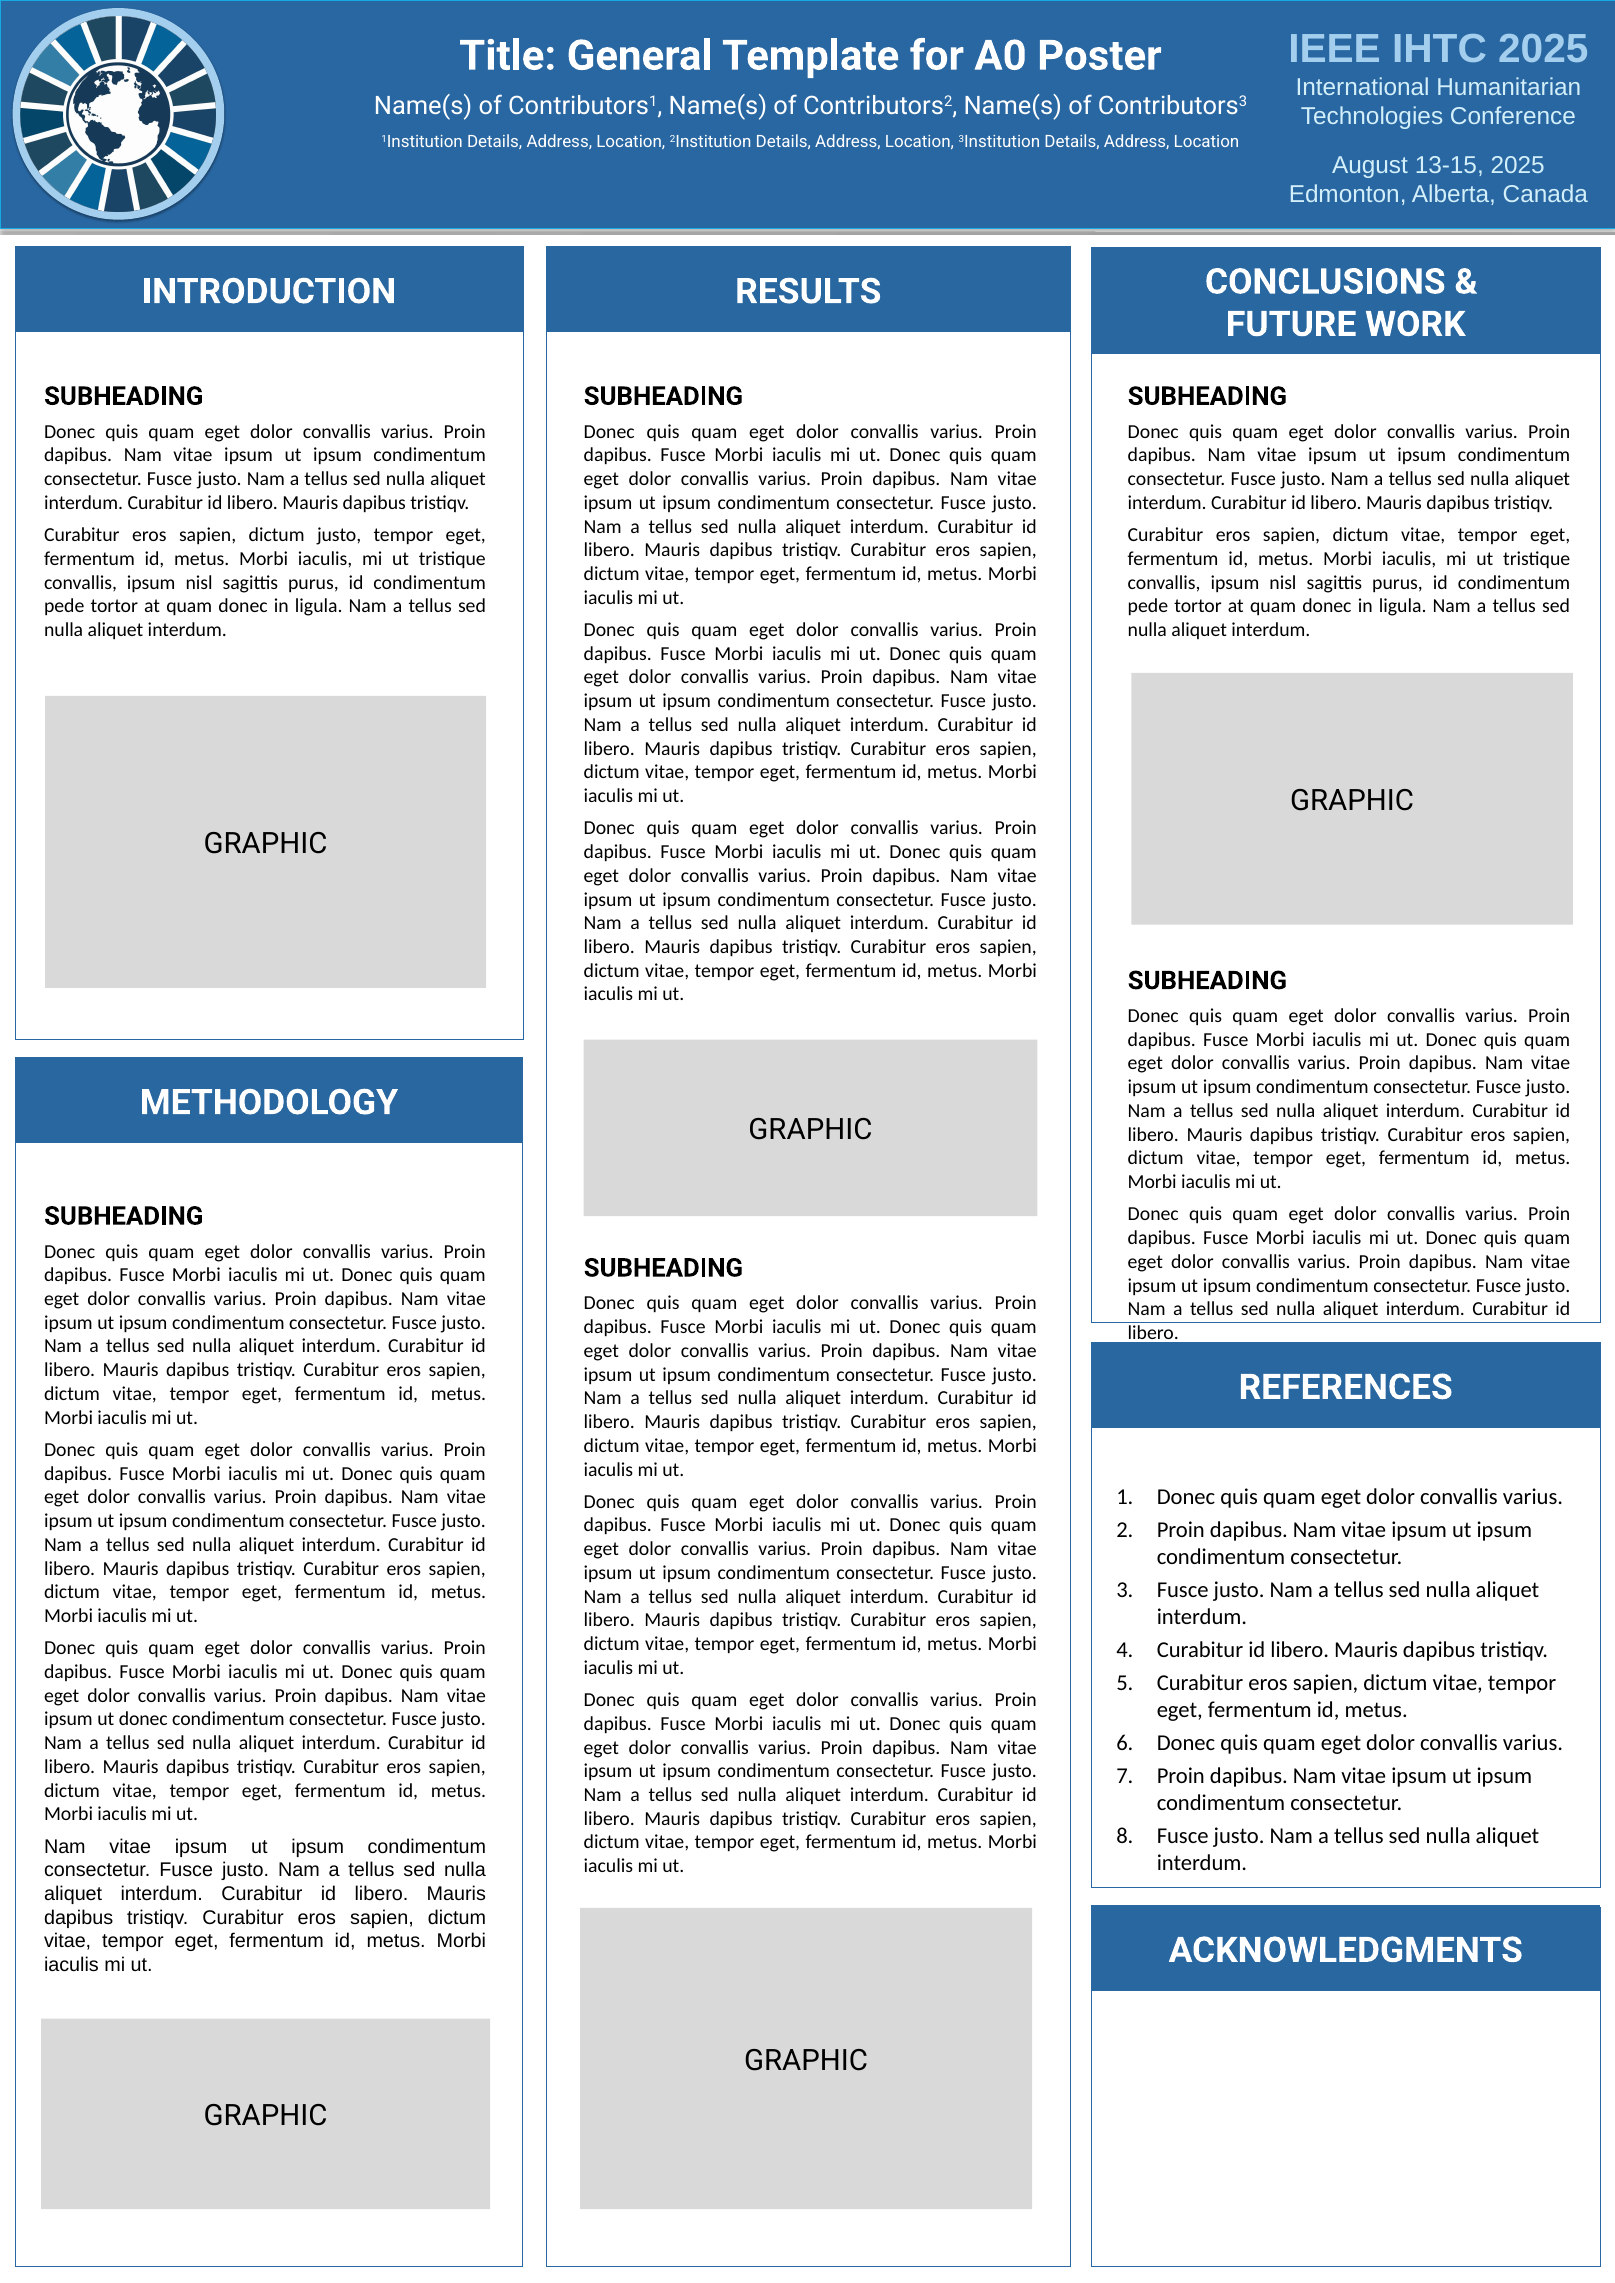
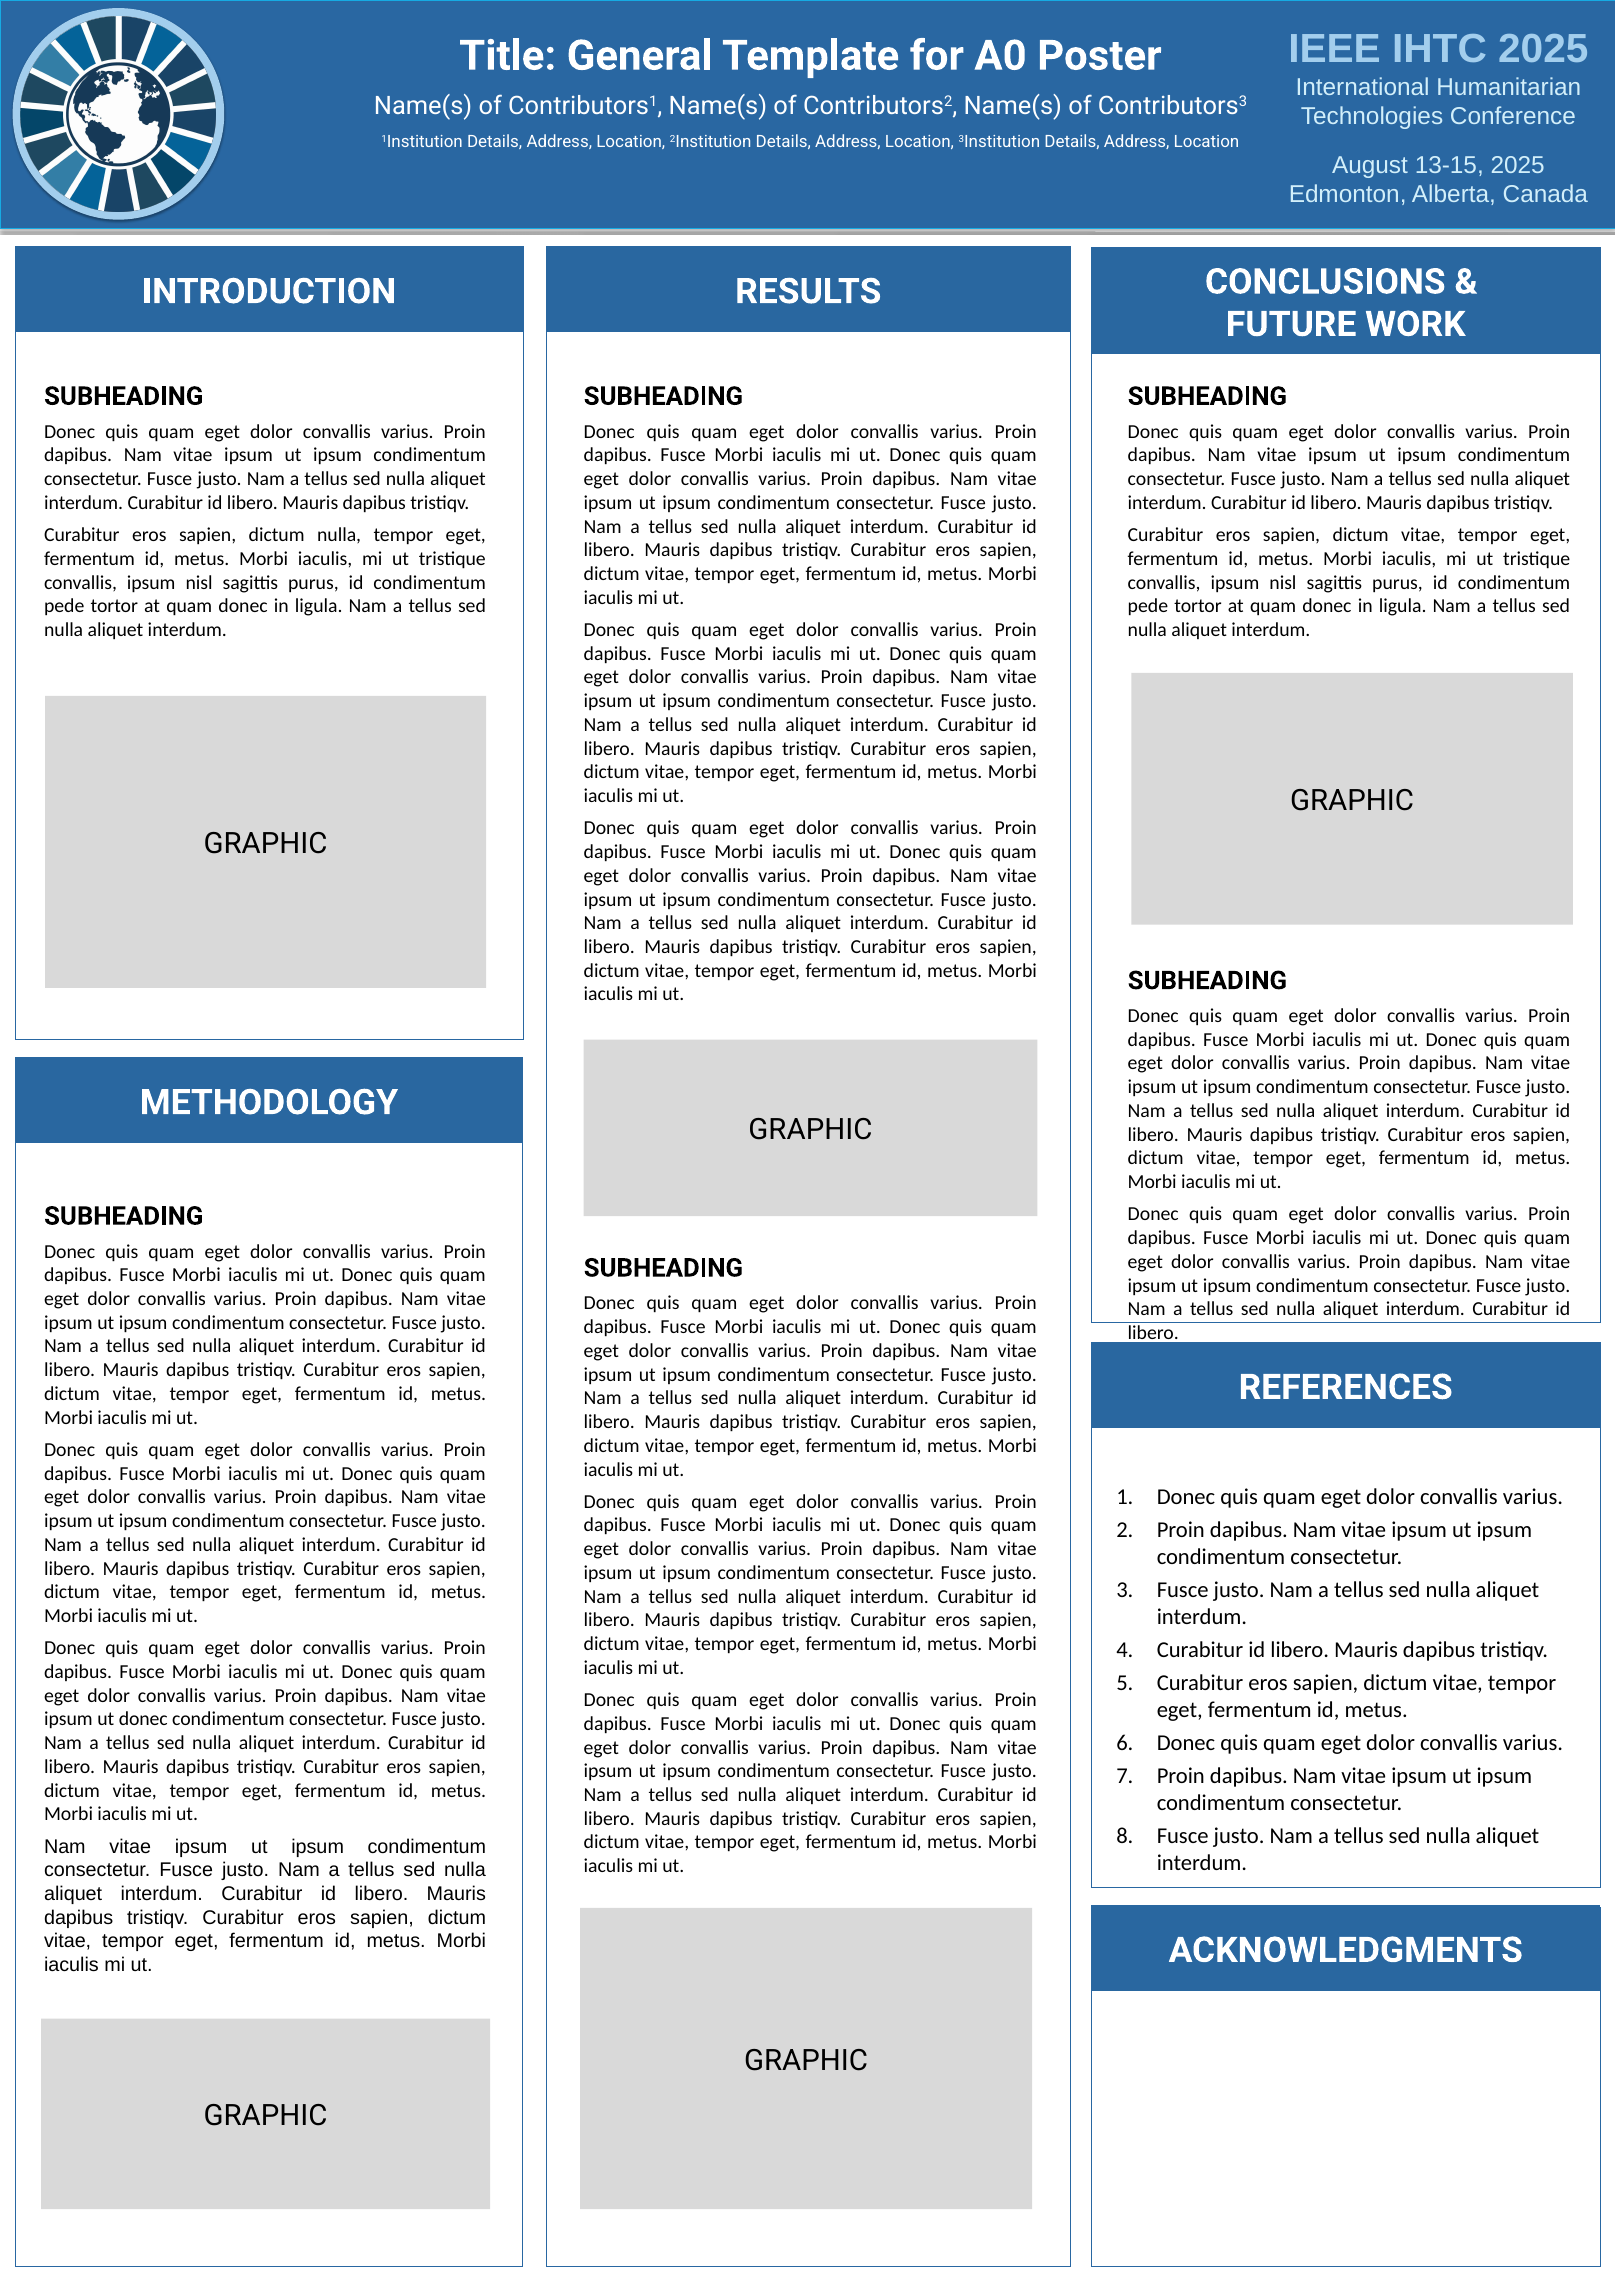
dictum justo: justo -> nulla
